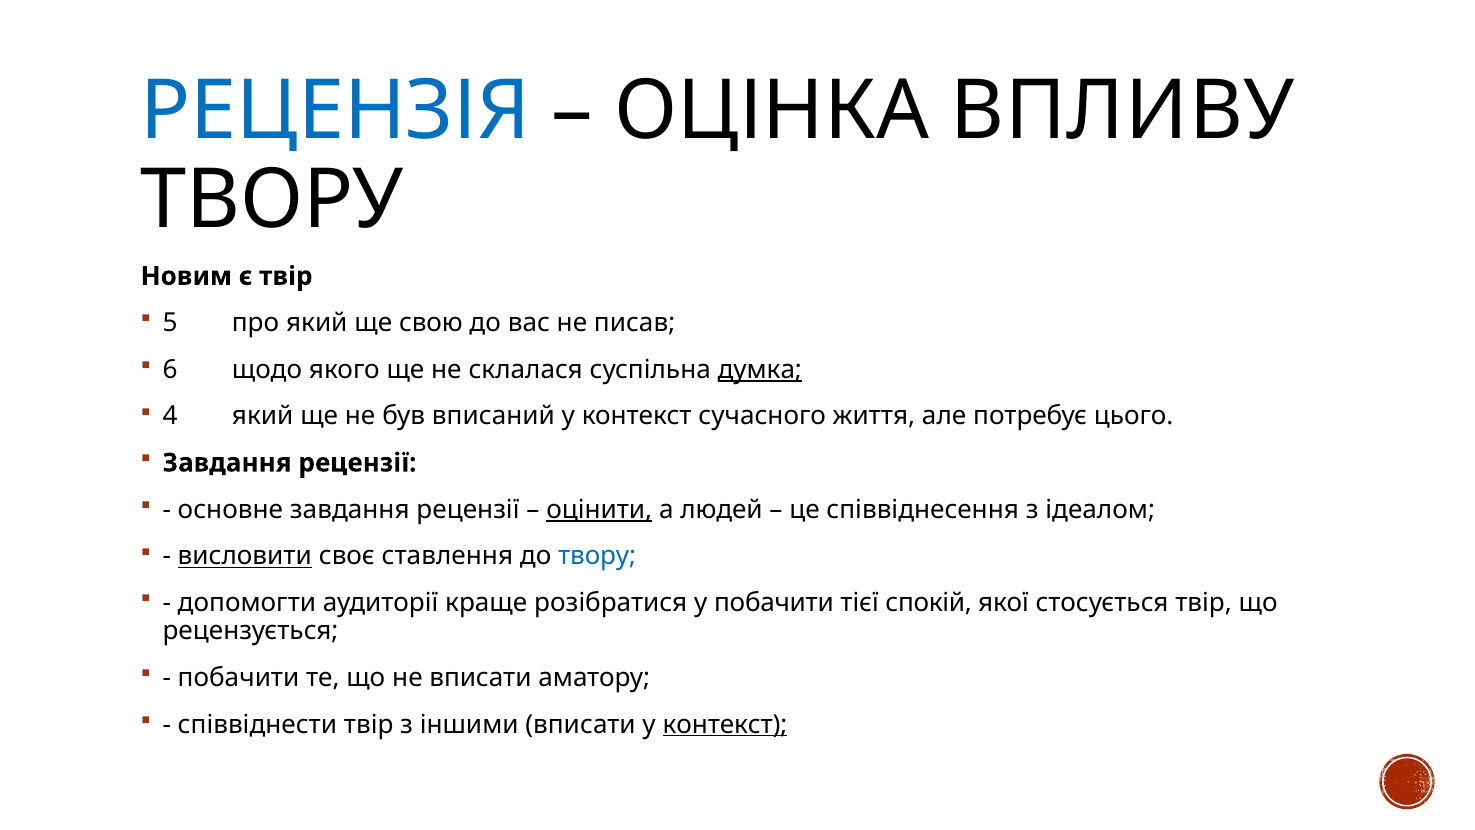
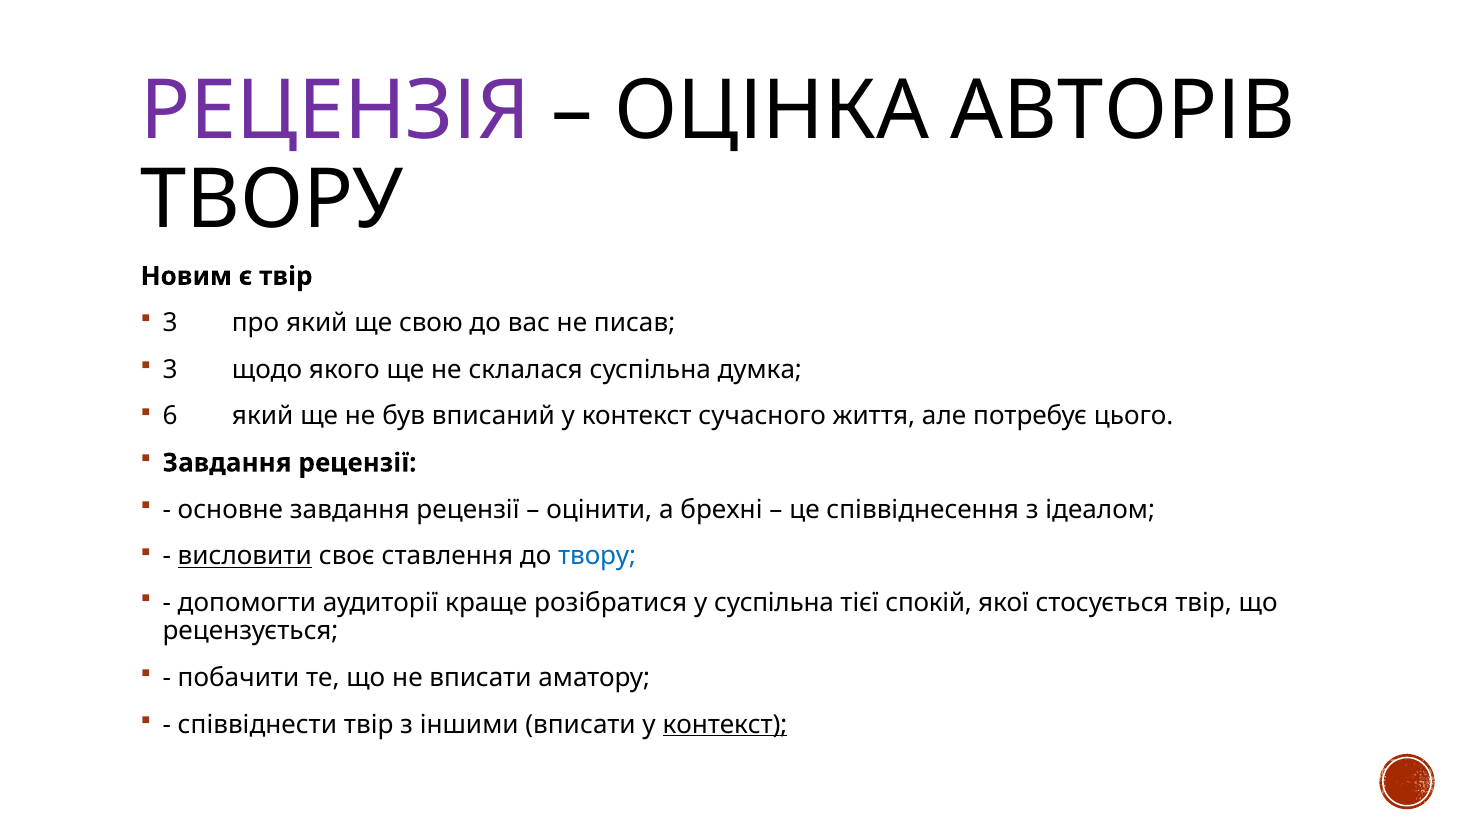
РЕЦЕНЗІЯ colour: blue -> purple
ВПЛИВУ: ВПЛИВУ -> АВТОРІВ
5 at (170, 323): 5 -> 3
6 at (170, 369): 6 -> 3
думка underline: present -> none
4: 4 -> 6
оцінити underline: present -> none
людей: людей -> брехні
у побачити: побачити -> суспільна
